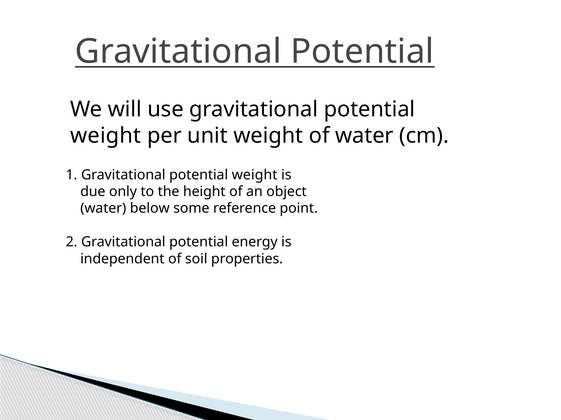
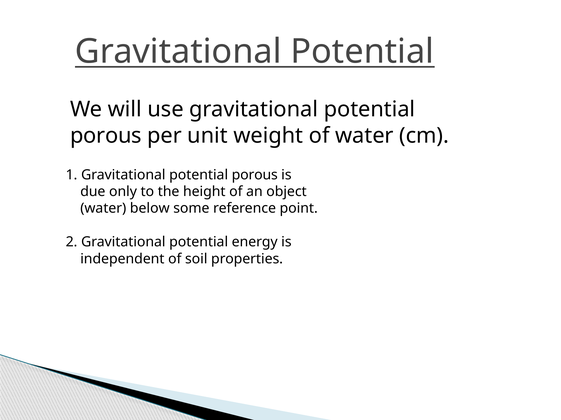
weight at (106, 136): weight -> porous
1 Gravitational potential weight: weight -> porous
